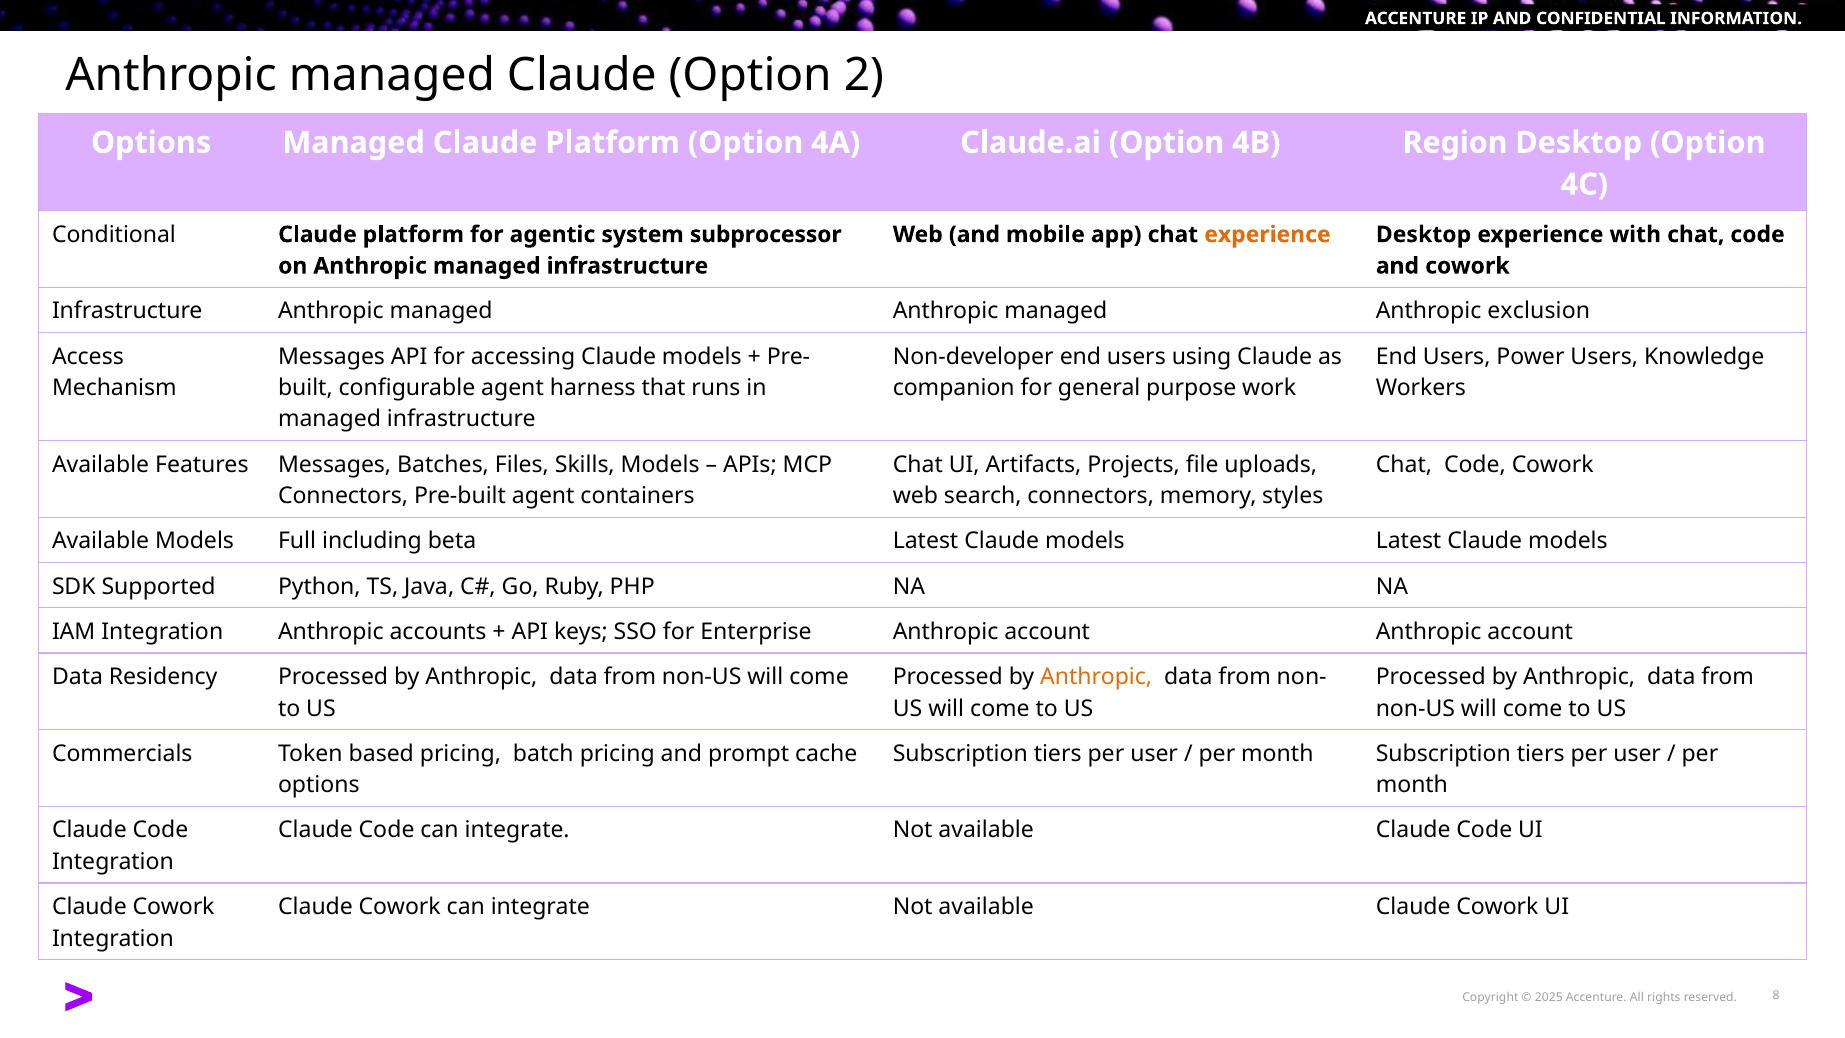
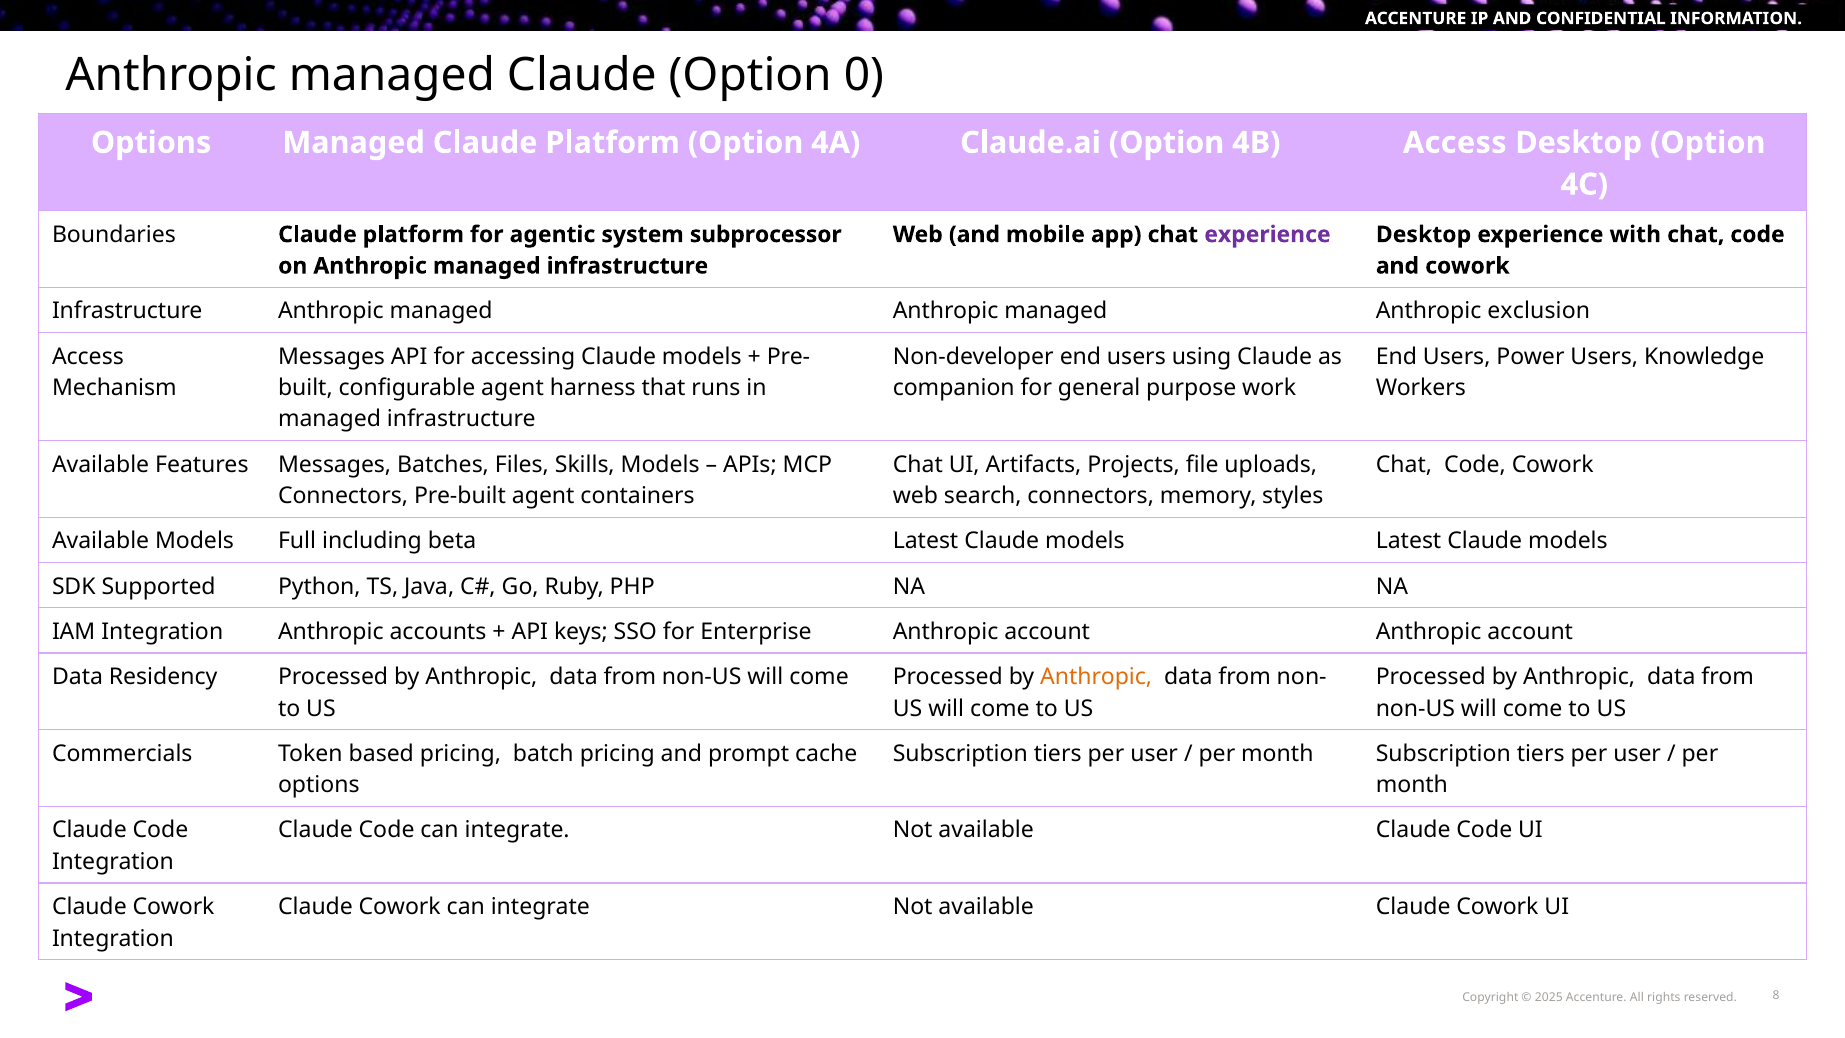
2: 2 -> 0
4B Region: Region -> Access
Conditional: Conditional -> Boundaries
experience at (1267, 234) colour: orange -> purple
